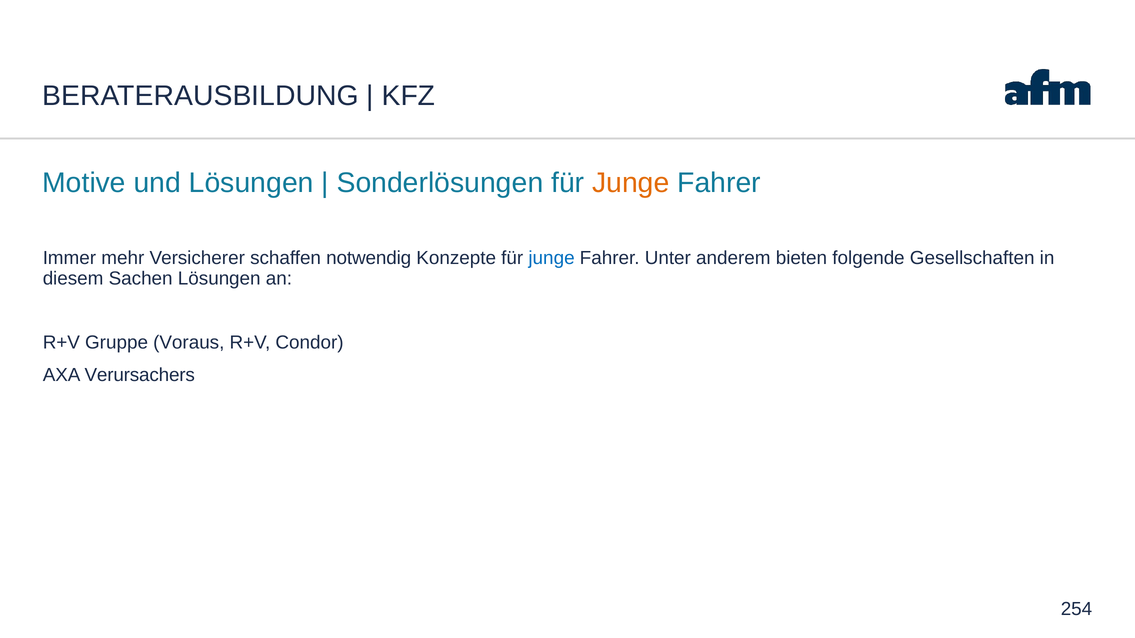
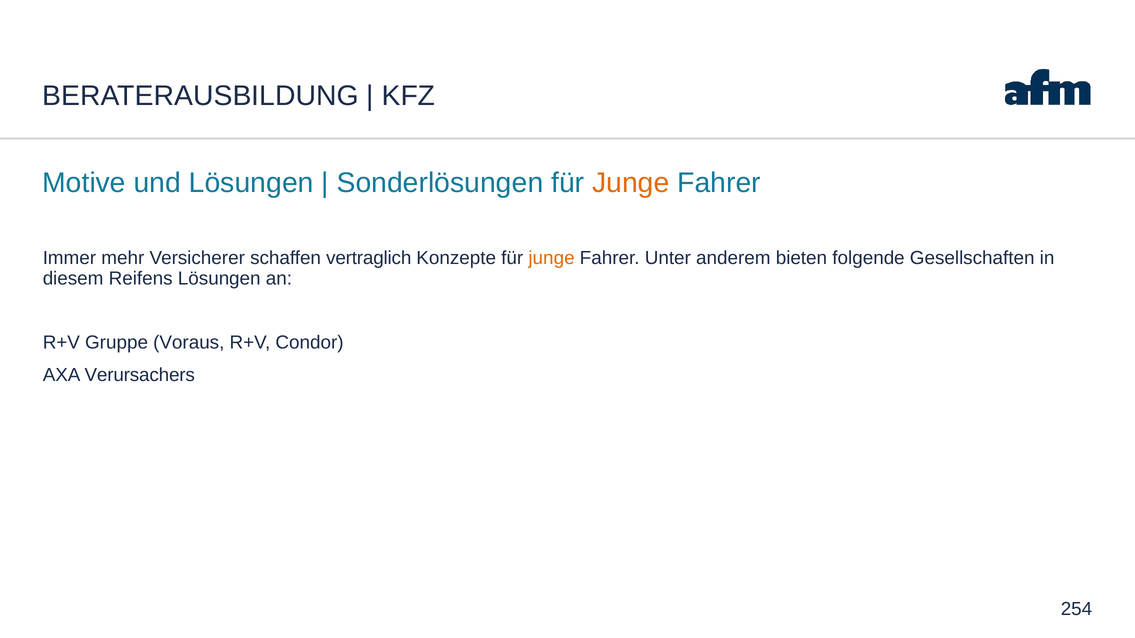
notwendig: notwendig -> vertraglich
junge at (552, 258) colour: blue -> orange
Sachen: Sachen -> Reifens
